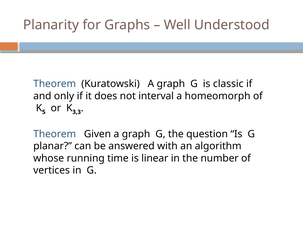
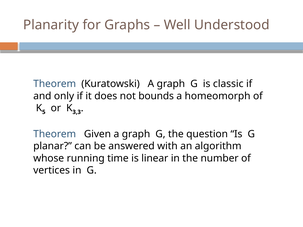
interval: interval -> bounds
